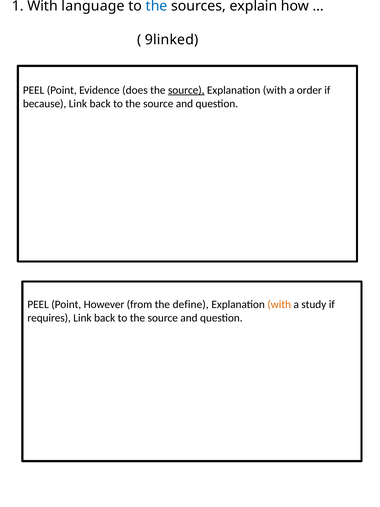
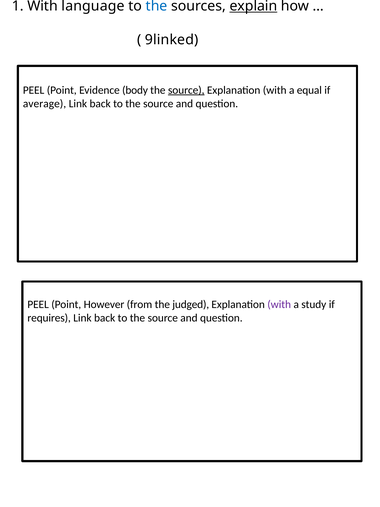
explain underline: none -> present
does: does -> body
order: order -> equal
because: because -> average
define: define -> judged
with at (279, 304) colour: orange -> purple
